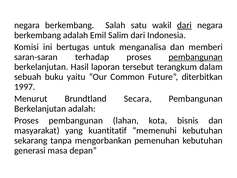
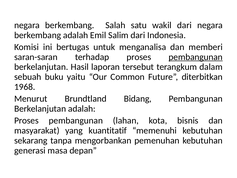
dari at (184, 25) underline: present -> none
1997: 1997 -> 1968
Secara: Secara -> Bidang
